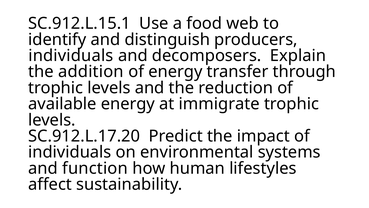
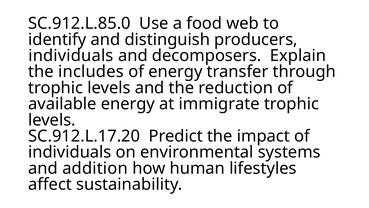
SC.912.L.15.1: SC.912.L.15.1 -> SC.912.L.85.0
addition: addition -> includes
function: function -> addition
